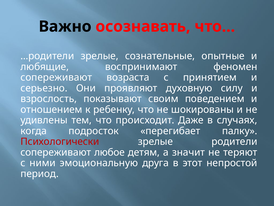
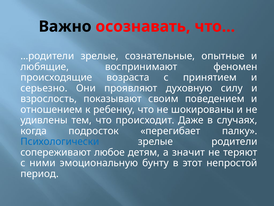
сопереживают at (56, 77): сопереживают -> происходящие
Психологически colour: red -> blue
друга: друга -> бунту
